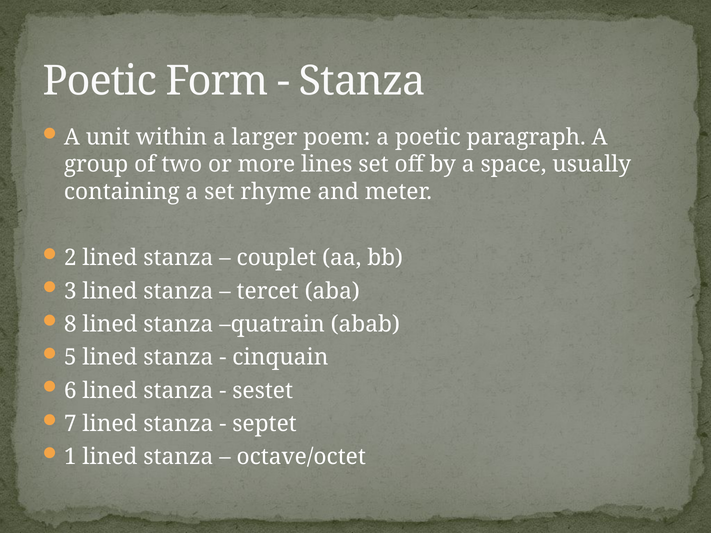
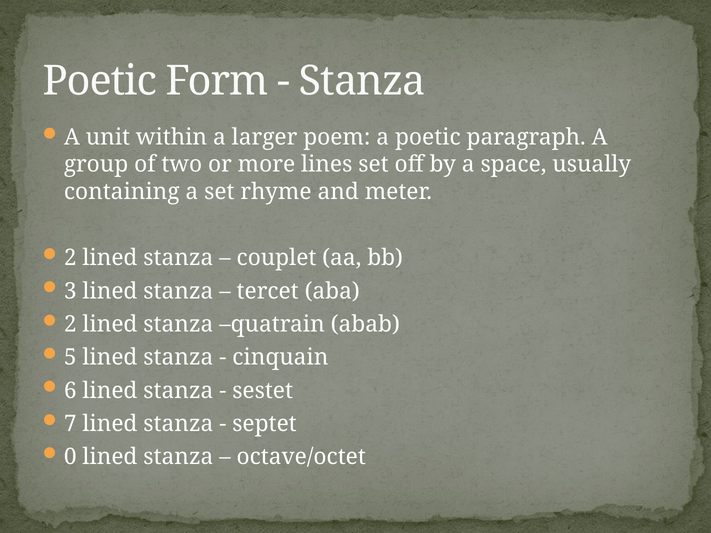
8 at (70, 324): 8 -> 2
1: 1 -> 0
